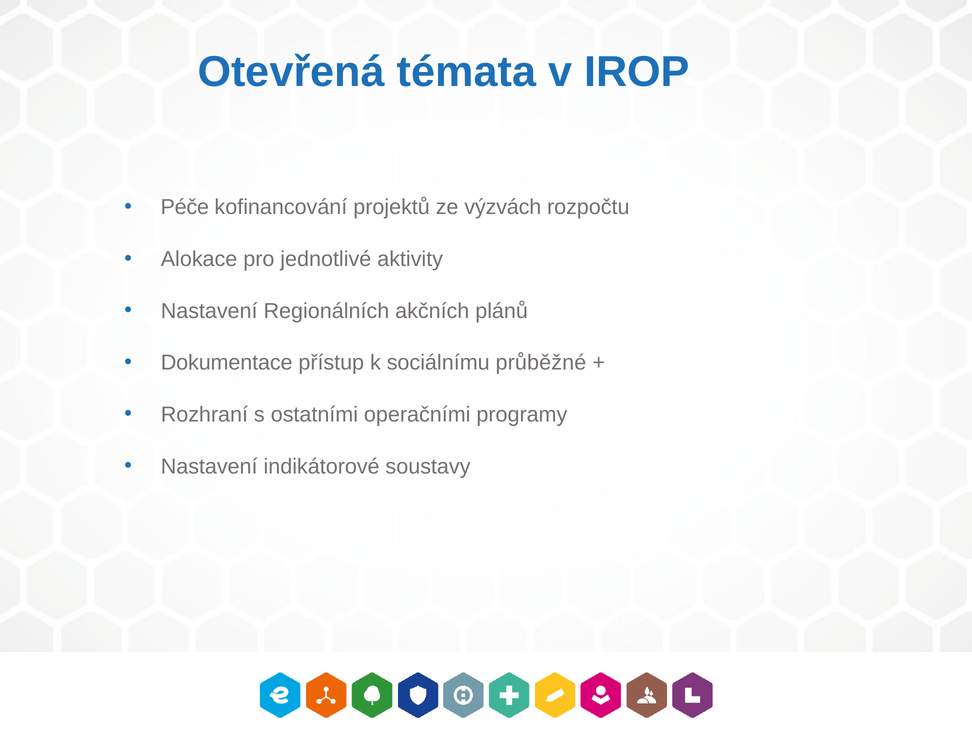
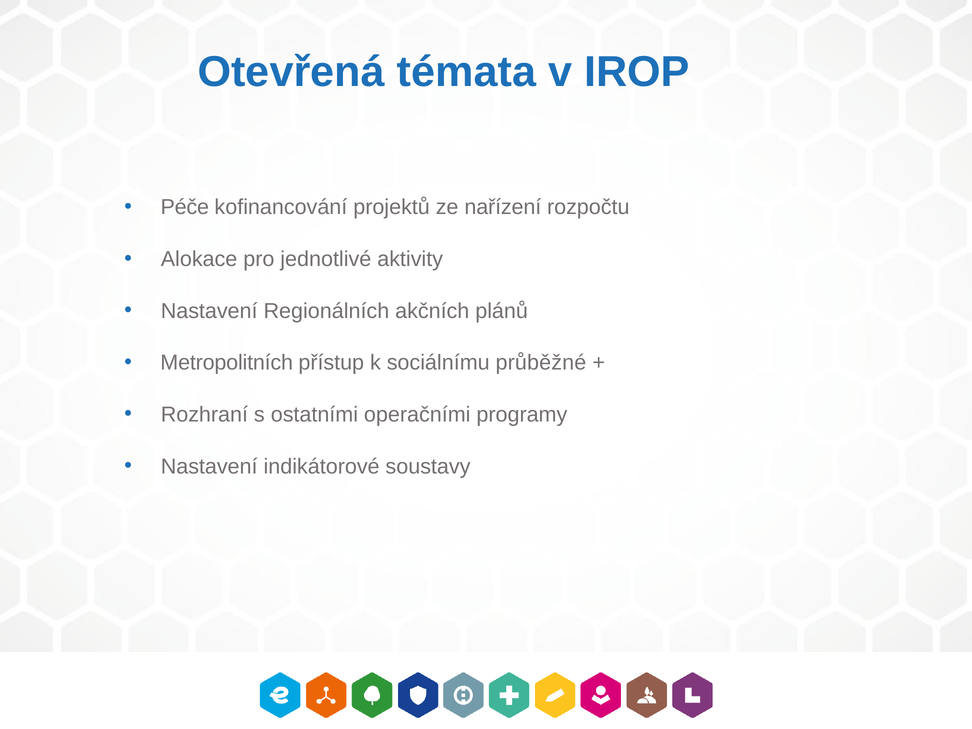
výzvách: výzvách -> nařízení
Dokumentace: Dokumentace -> Metropolitních
